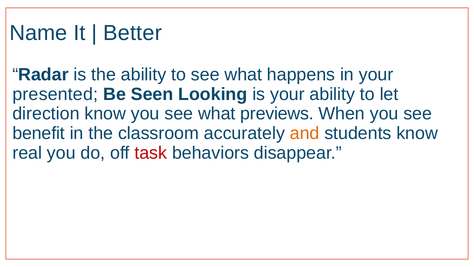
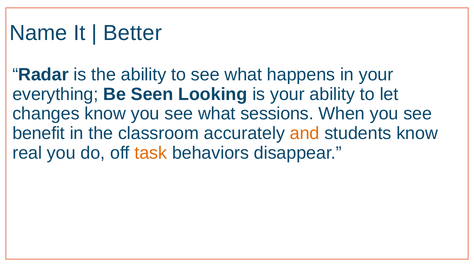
presented: presented -> everything
direction: direction -> changes
previews: previews -> sessions
task colour: red -> orange
